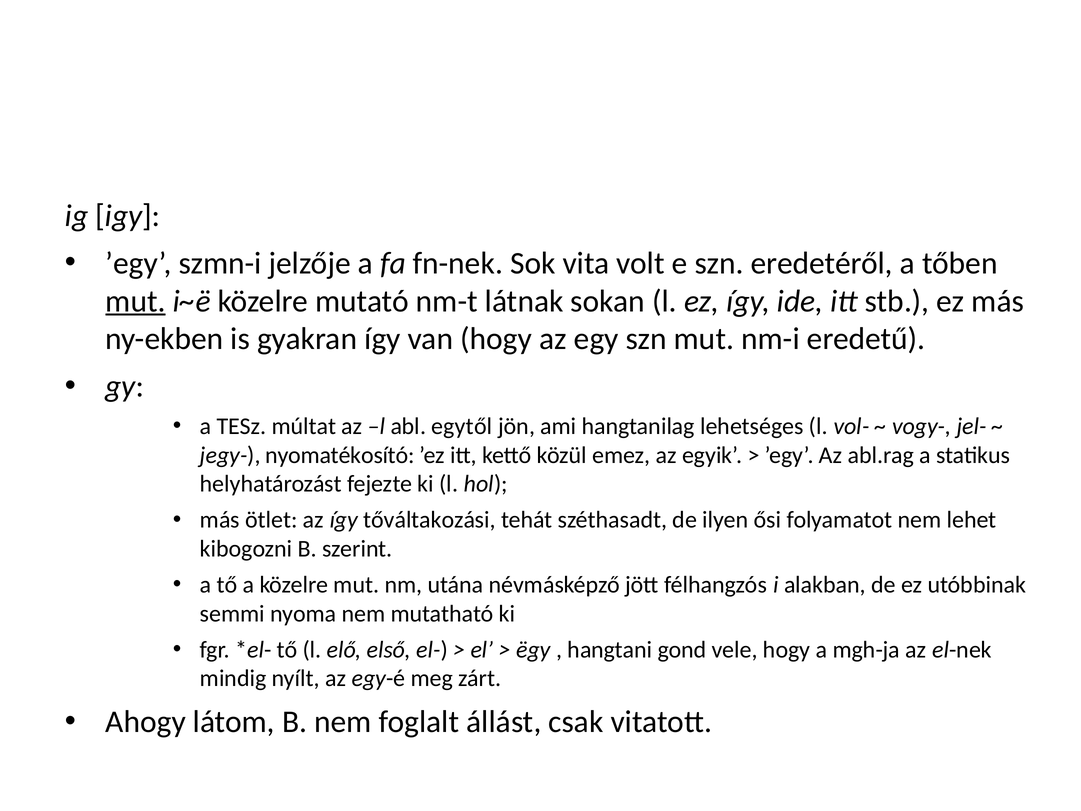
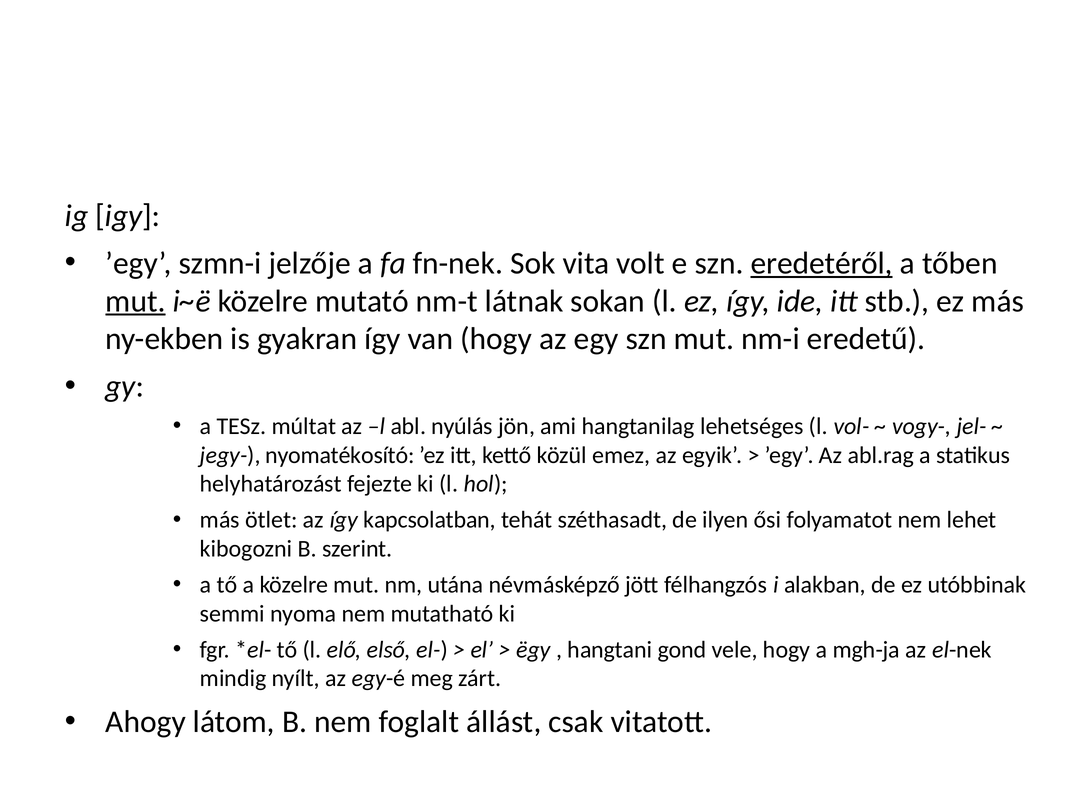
eredetéről underline: none -> present
egytől: egytől -> nyúlás
tőváltakozási: tőváltakozási -> kapcsolatban
